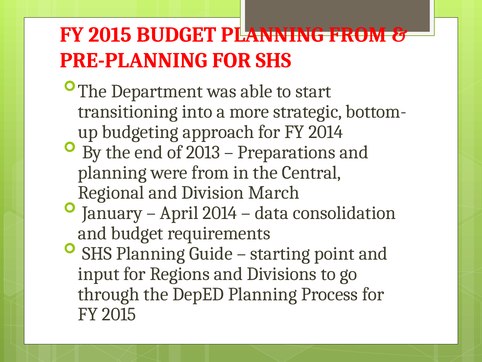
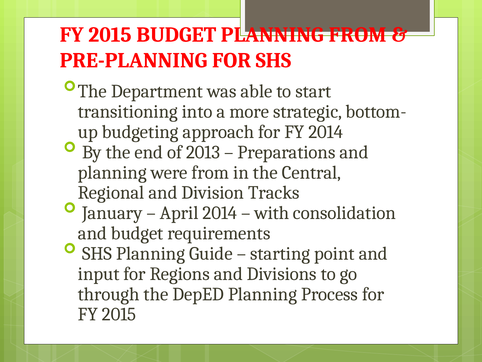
March: March -> Tracks
data: data -> with
